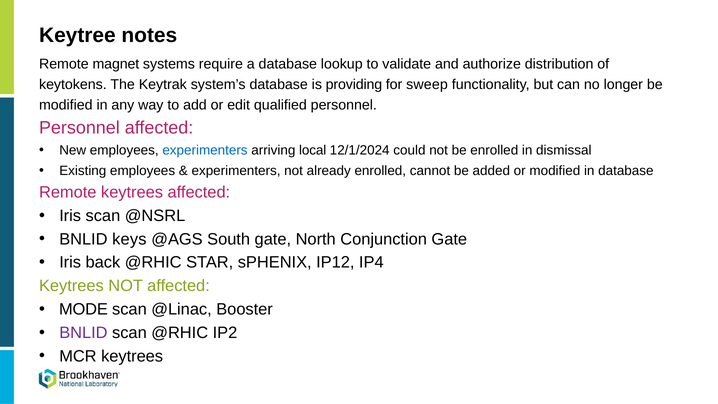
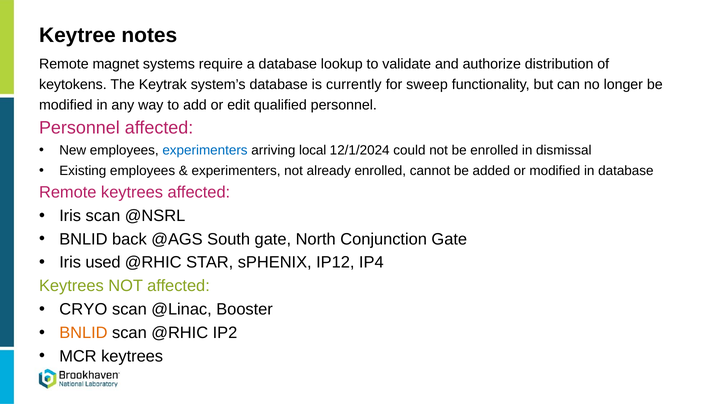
providing: providing -> currently
keys: keys -> back
back: back -> used
MODE: MODE -> CRYO
BNLID at (83, 333) colour: purple -> orange
